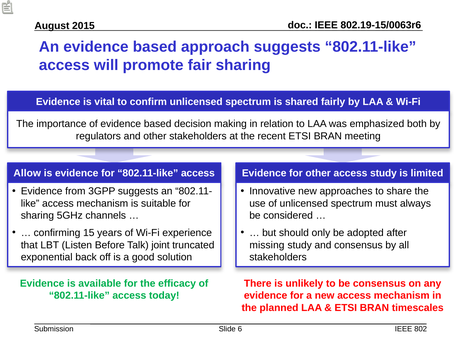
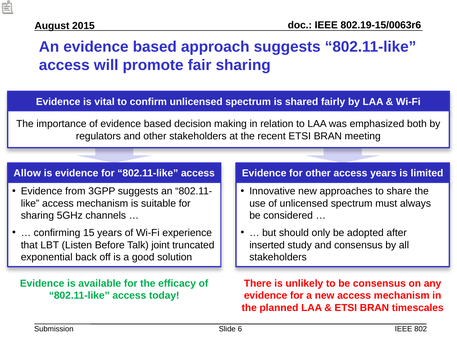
access study: study -> years
missing: missing -> inserted
